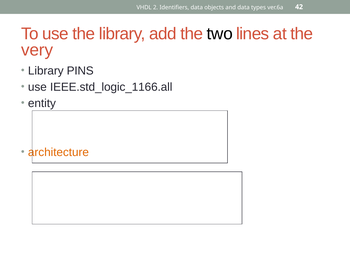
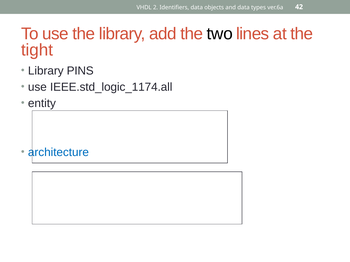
very: very -> tight
IEEE.std_logic_1166.all: IEEE.std_logic_1166.all -> IEEE.std_logic_1174.all
architecture colour: orange -> blue
